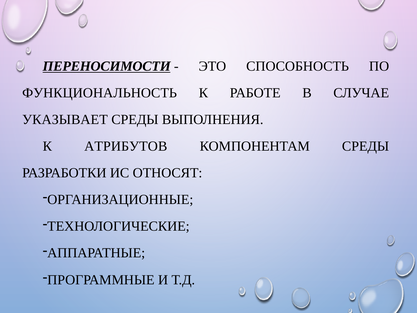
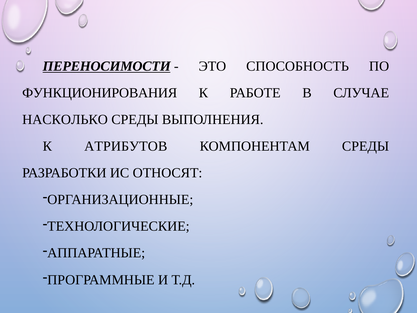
ФУНКЦИОНАЛЬНОСТЬ: ФУНКЦИОНАЛЬНОСТЬ -> ФУНКЦИОНИРОВАНИЯ
УКАЗЫВАЕТ: УКАЗЫВАЕТ -> НАСКОЛЬКО
